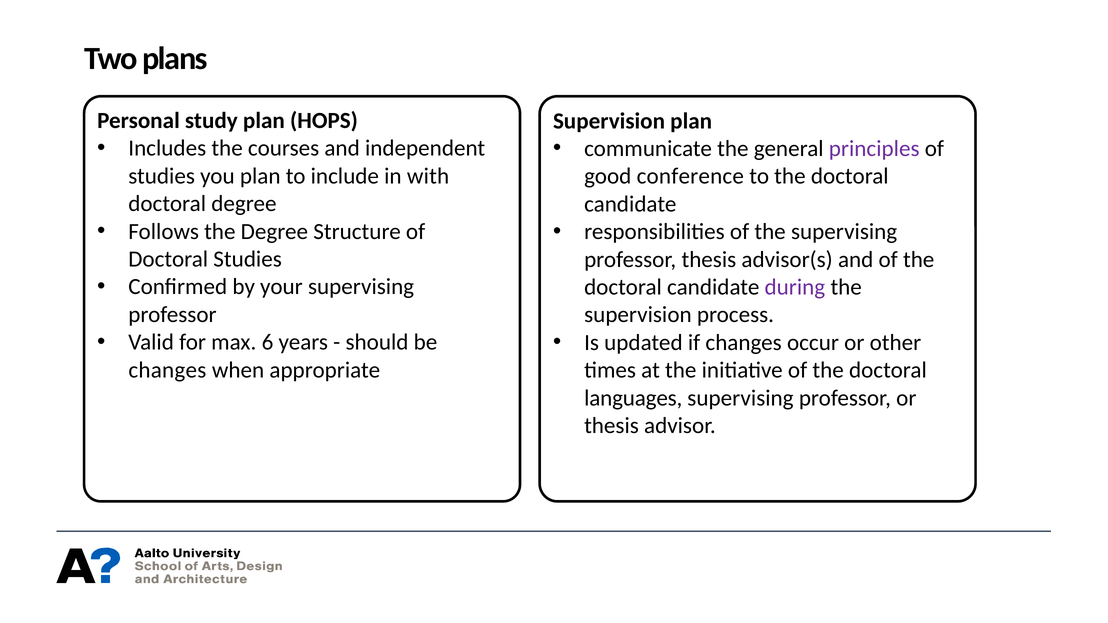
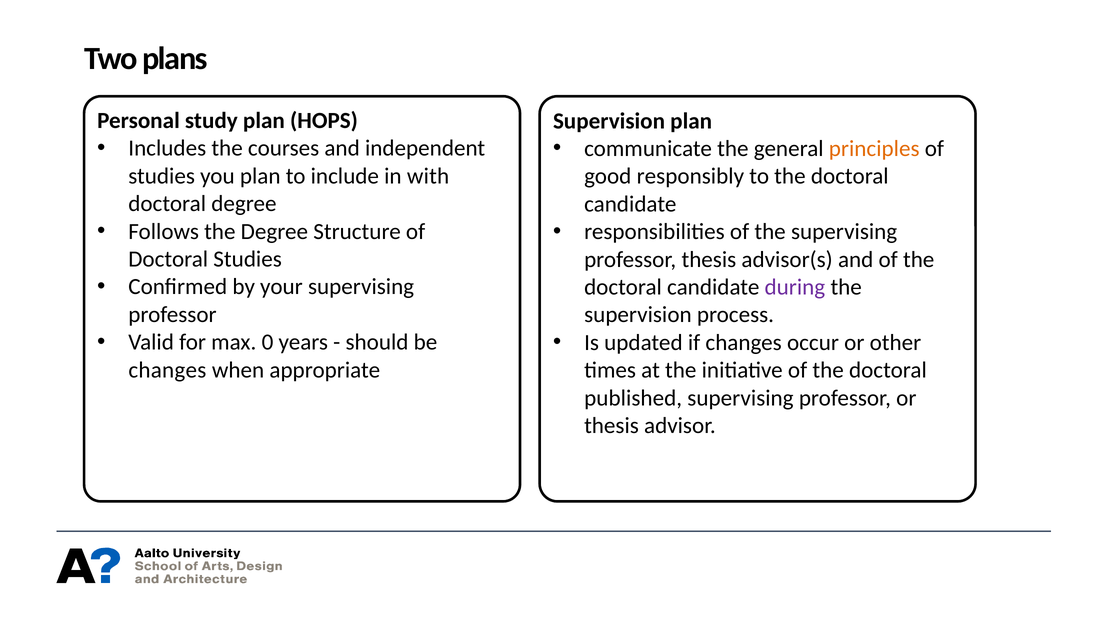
principles colour: purple -> orange
conference: conference -> responsibly
6: 6 -> 0
languages: languages -> published
